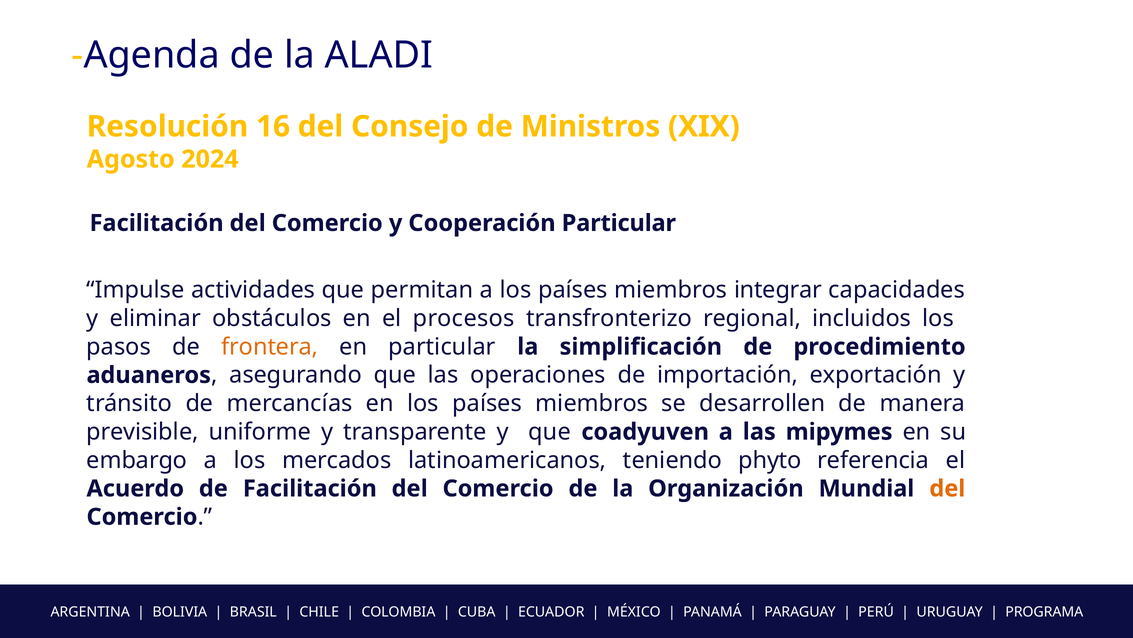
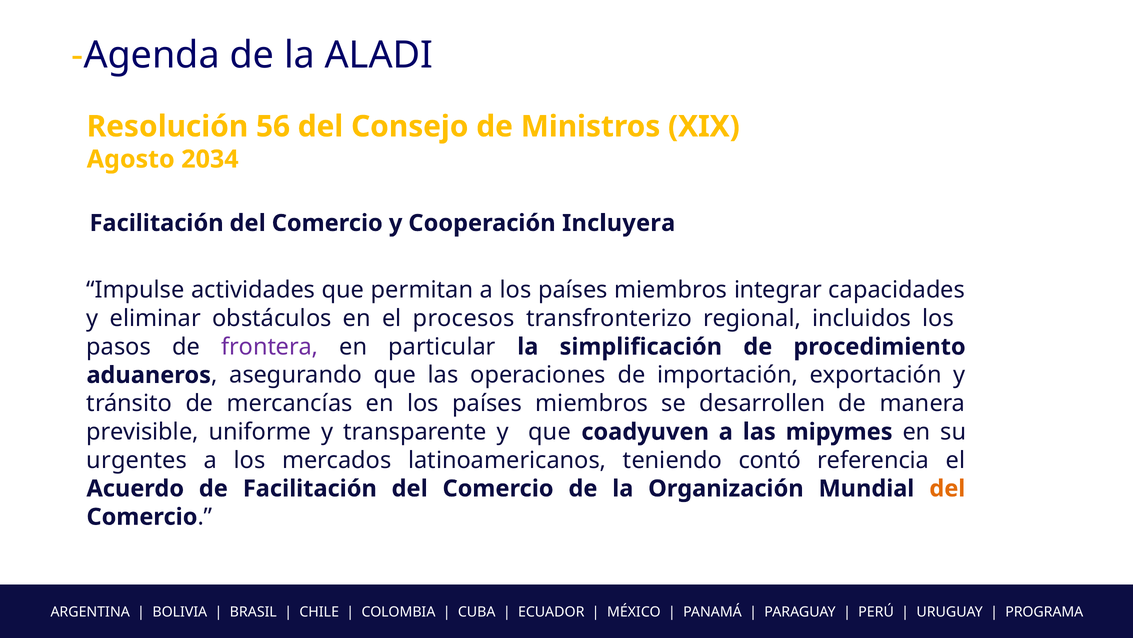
16: 16 -> 56
2024: 2024 -> 2034
Cooperación Particular: Particular -> Incluyera
frontera colour: orange -> purple
embargo: embargo -> urgentes
phyto: phyto -> contó
